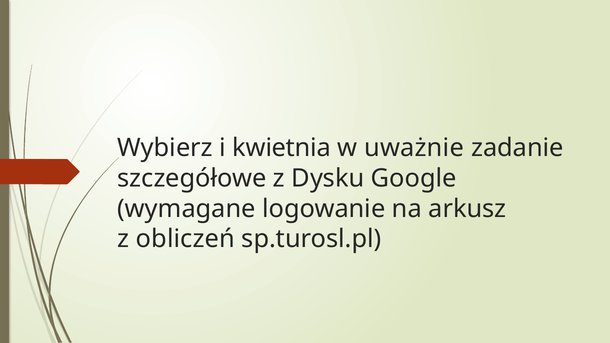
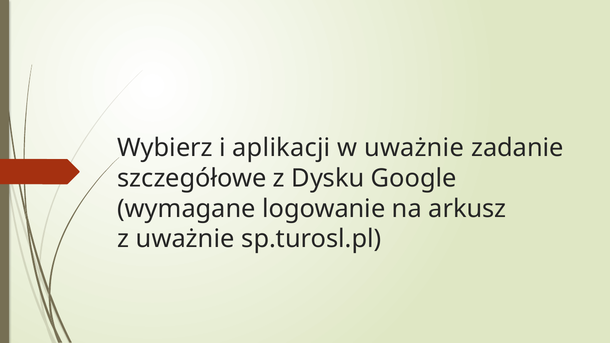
kwietnia: kwietnia -> aplikacji
z obliczeń: obliczeń -> uważnie
